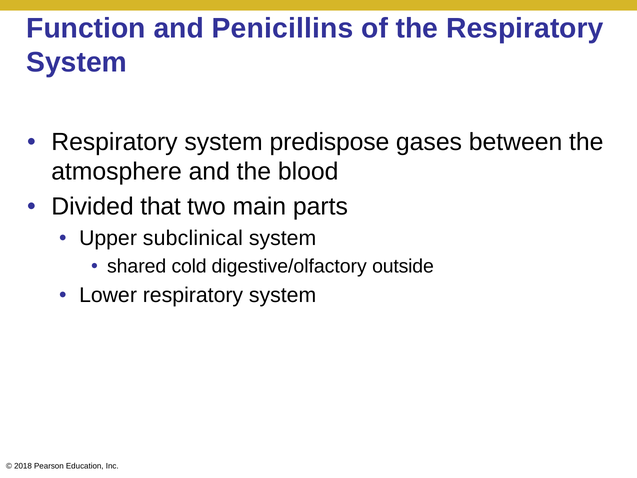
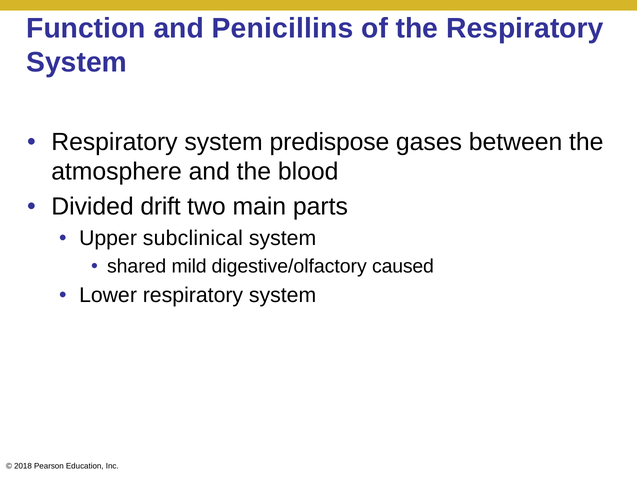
that: that -> drift
cold: cold -> mild
outside: outside -> caused
